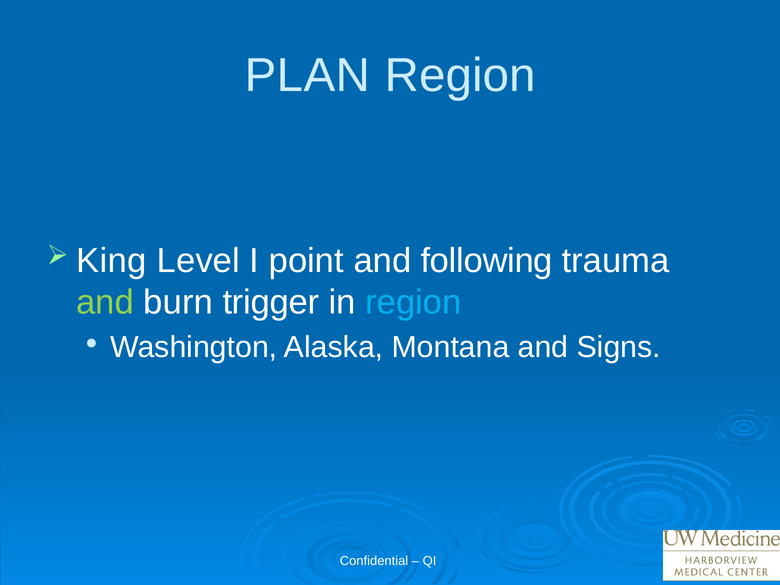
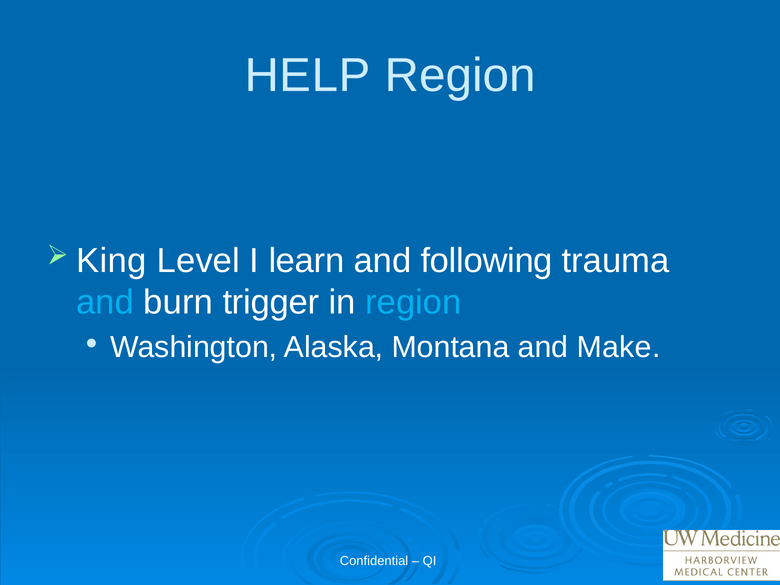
PLAN: PLAN -> HELP
point: point -> learn
and at (105, 302) colour: light green -> light blue
Signs: Signs -> Make
